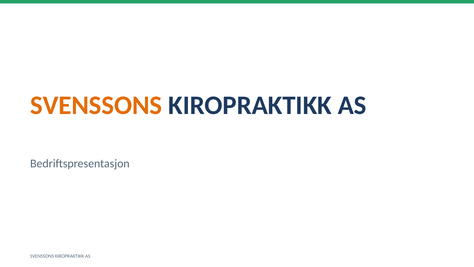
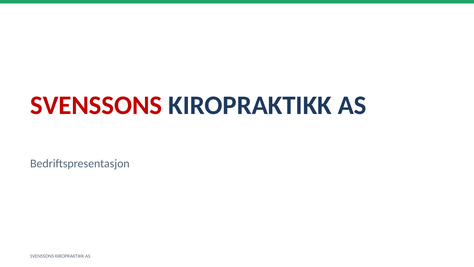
SVENSSONS at (96, 105) colour: orange -> red
